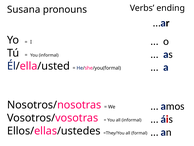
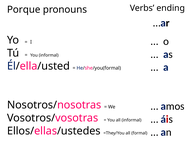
Susana: Susana -> Porque
